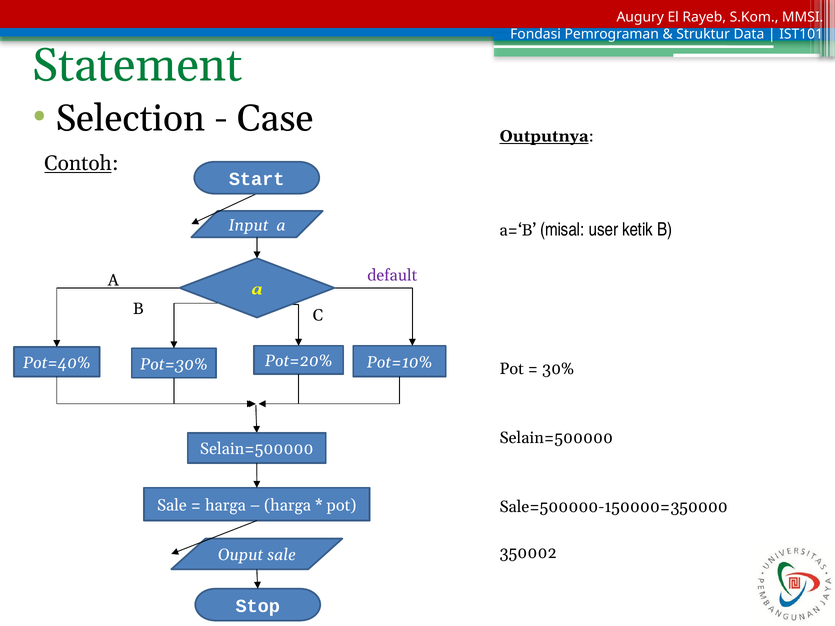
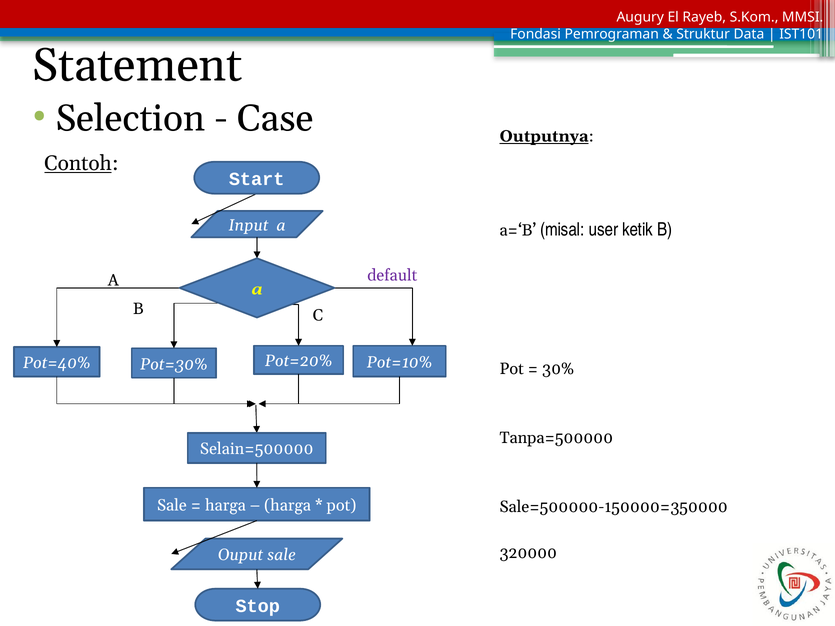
Statement colour: green -> black
Selain=500000 at (556, 438): Selain=500000 -> Tanpa=500000
350002: 350002 -> 320000
